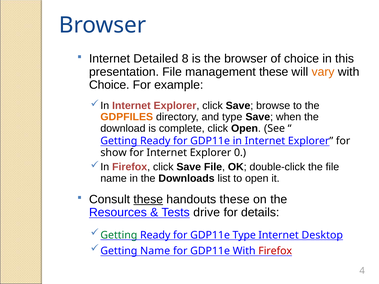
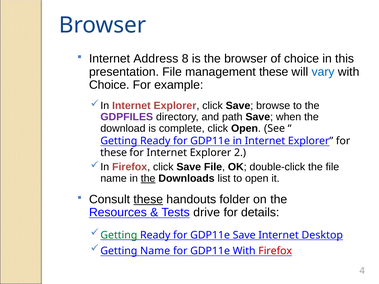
Detailed: Detailed -> Address
vary colour: orange -> blue
GDPFILES colour: orange -> purple
and type: type -> path
show at (114, 153): show -> these
0: 0 -> 2
the at (148, 178) underline: none -> present
handouts these: these -> folder
GDP11e Type: Type -> Save
